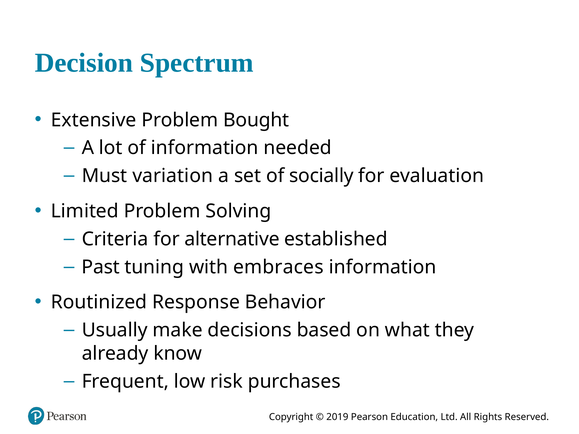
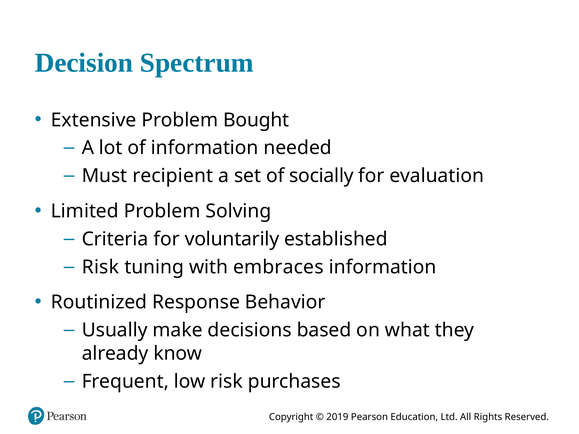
variation: variation -> recipient
alternative: alternative -> voluntarily
Past at (101, 267): Past -> Risk
